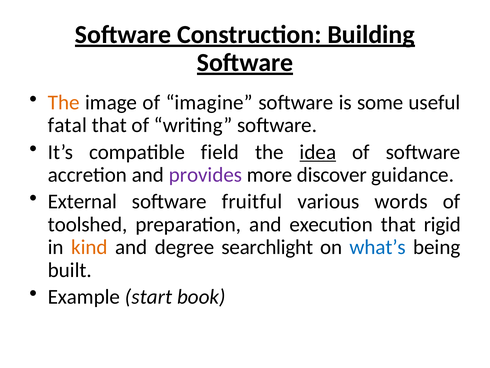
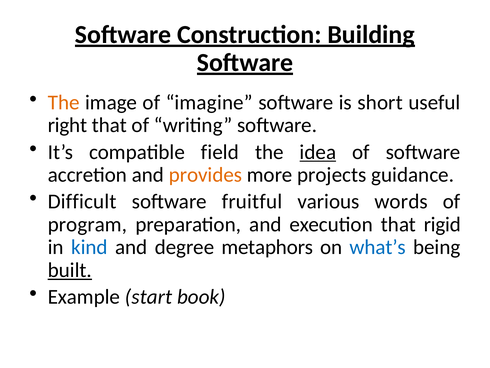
some: some -> short
fatal: fatal -> right
provides colour: purple -> orange
discover: discover -> projects
External: External -> Difficult
toolshed: toolshed -> program
kind colour: orange -> blue
searchlight: searchlight -> metaphors
built underline: none -> present
